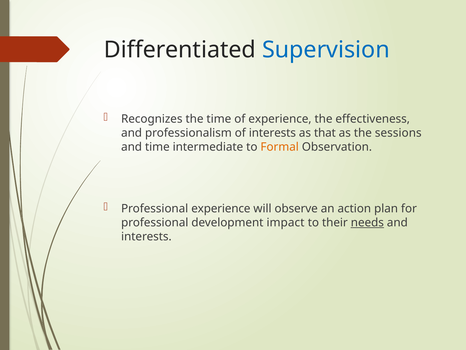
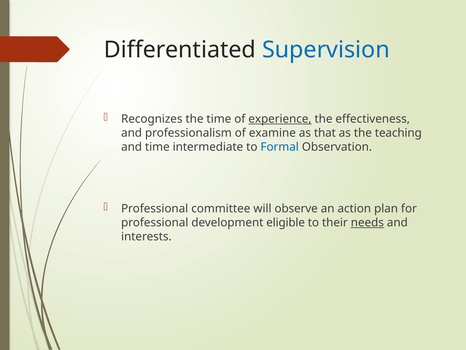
experience at (280, 119) underline: none -> present
of interests: interests -> examine
sessions: sessions -> teaching
Formal colour: orange -> blue
Professional experience: experience -> committee
impact: impact -> eligible
